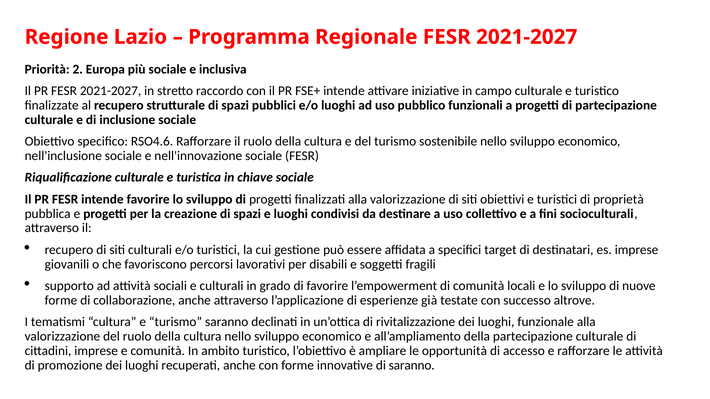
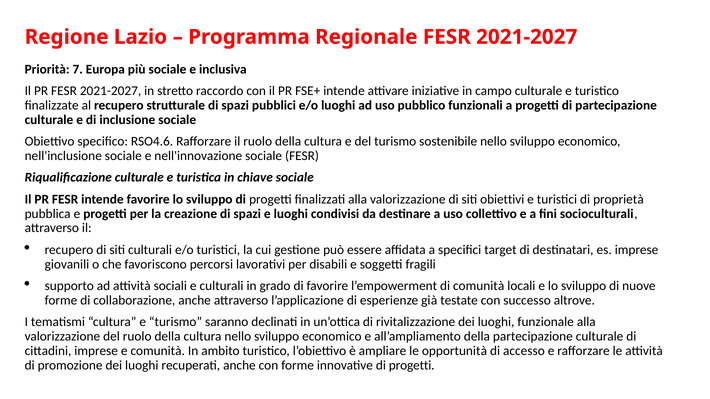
2: 2 -> 7
innovative di saranno: saranno -> progetti
